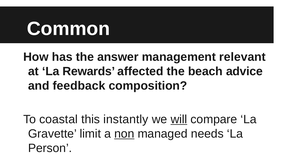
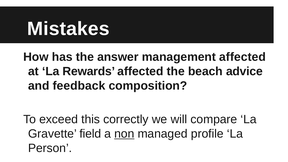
Common: Common -> Mistakes
management relevant: relevant -> affected
coastal: coastal -> exceed
instantly: instantly -> correctly
will underline: present -> none
limit: limit -> field
needs: needs -> profile
